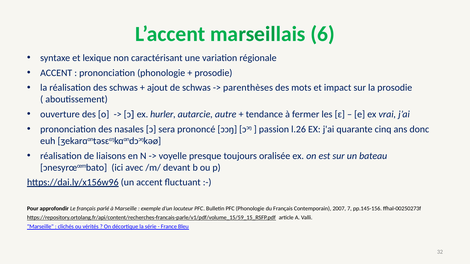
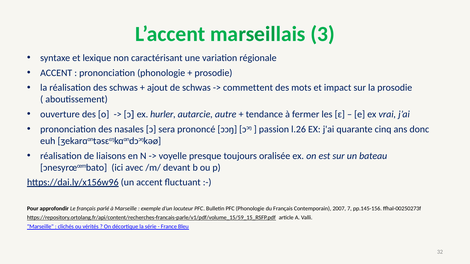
6: 6 -> 3
parenthèses: parenthèses -> commettent
